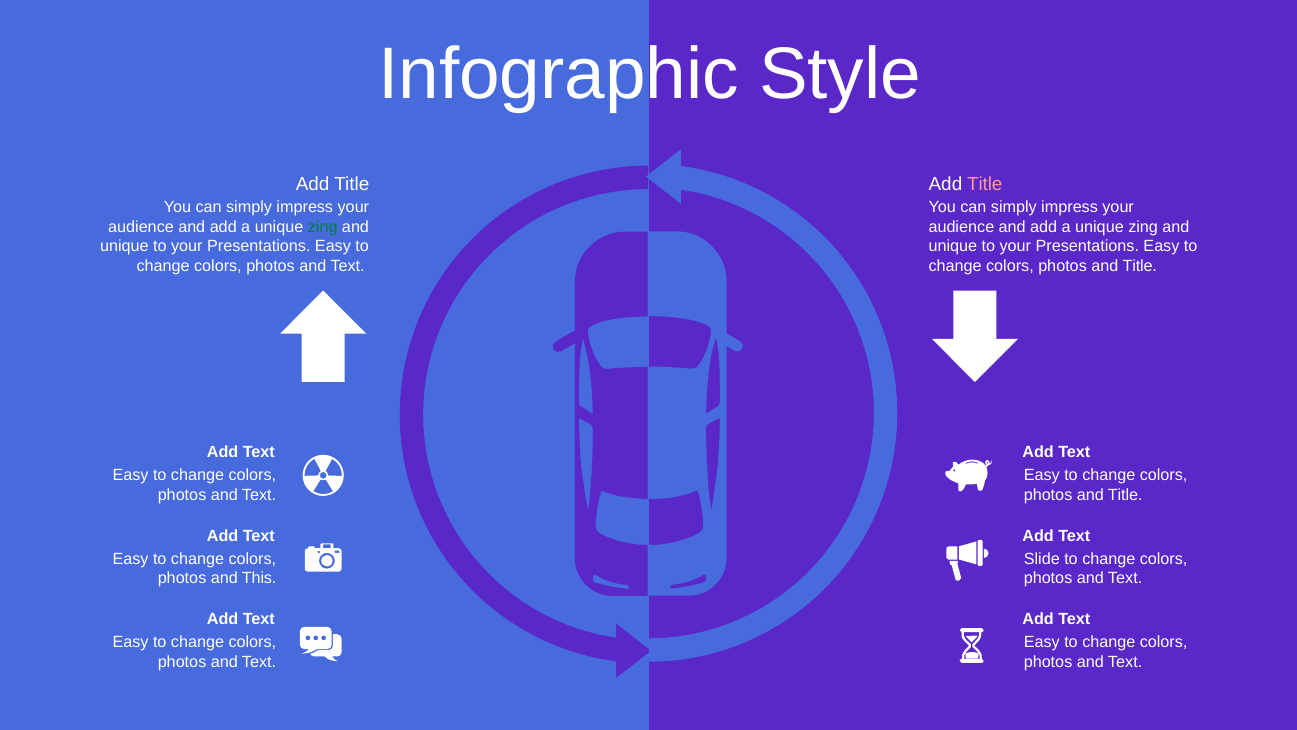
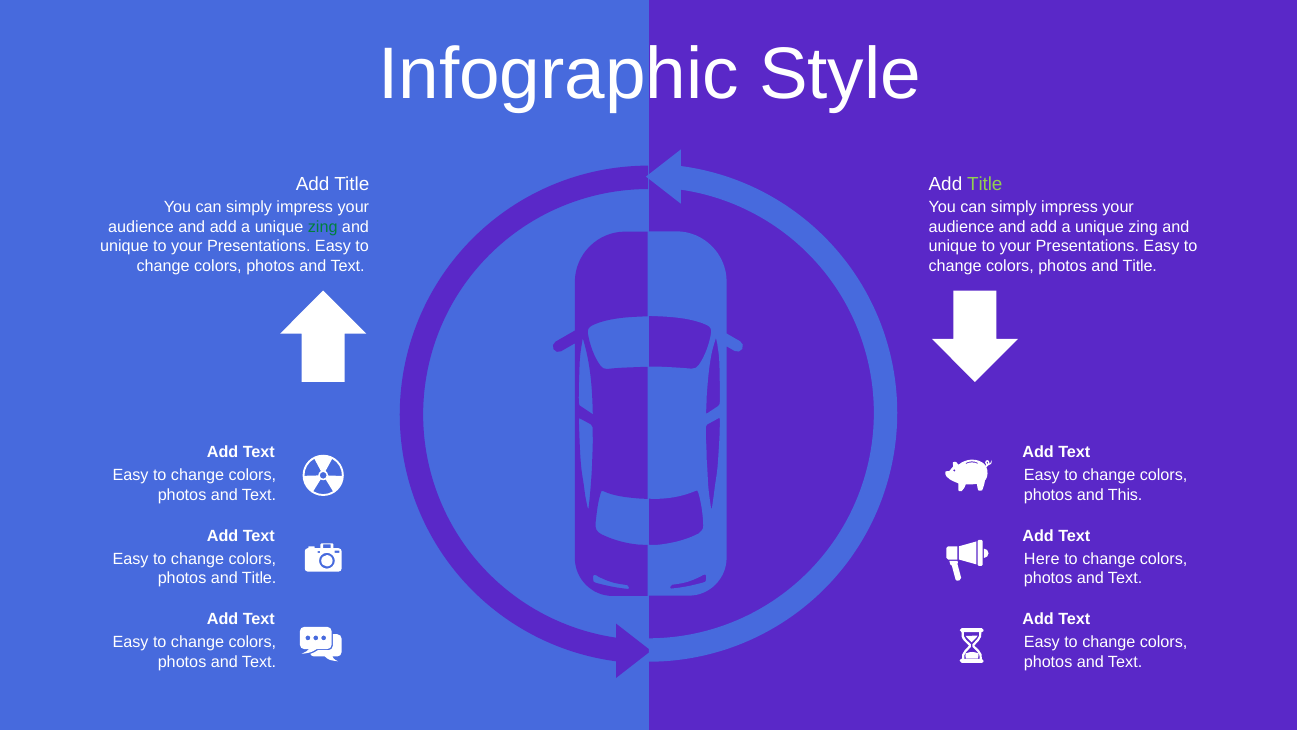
Title at (985, 184) colour: pink -> light green
Title at (1125, 494): Title -> This
Slide: Slide -> Here
This at (259, 578): This -> Title
